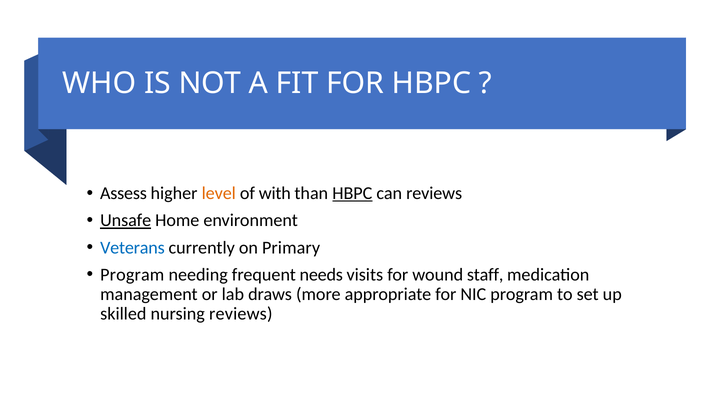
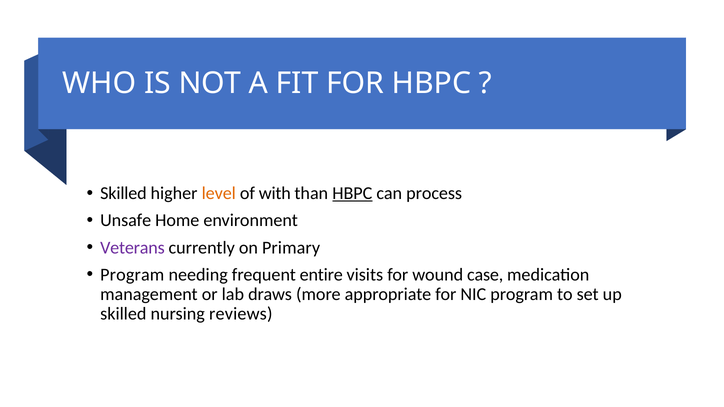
Assess at (123, 194): Assess -> Skilled
can reviews: reviews -> process
Unsafe underline: present -> none
Veterans colour: blue -> purple
needs: needs -> entire
staff: staff -> case
